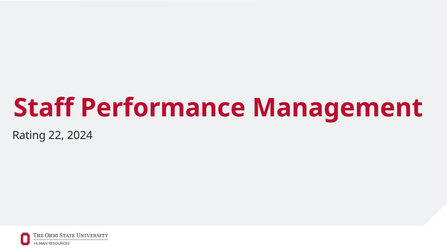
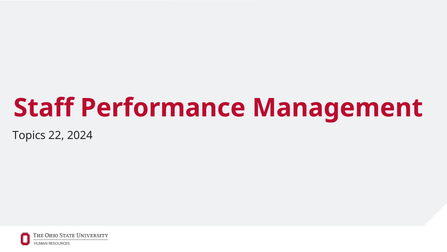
Rating: Rating -> Topics
